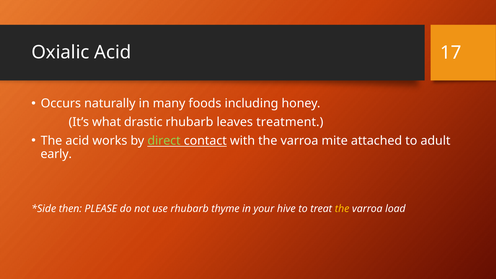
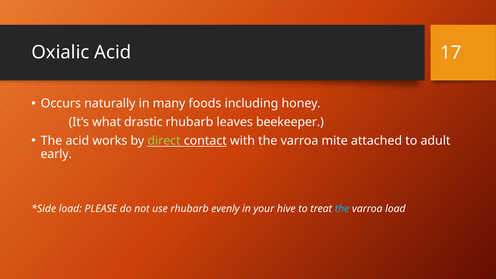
treatment: treatment -> beekeeper
then at (70, 209): then -> load
thyme: thyme -> evenly
the at (342, 209) colour: yellow -> light blue
